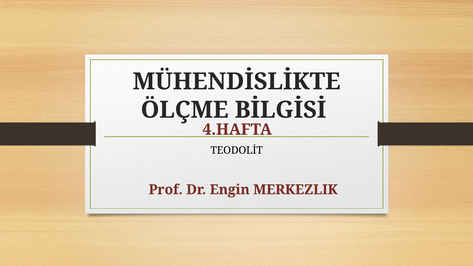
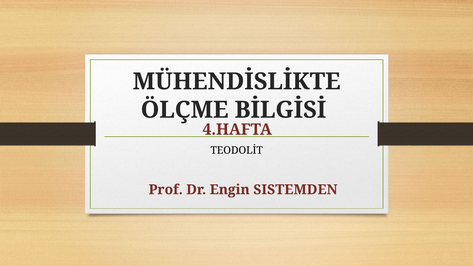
MERKEZLIK: MERKEZLIK -> SISTEMDEN
